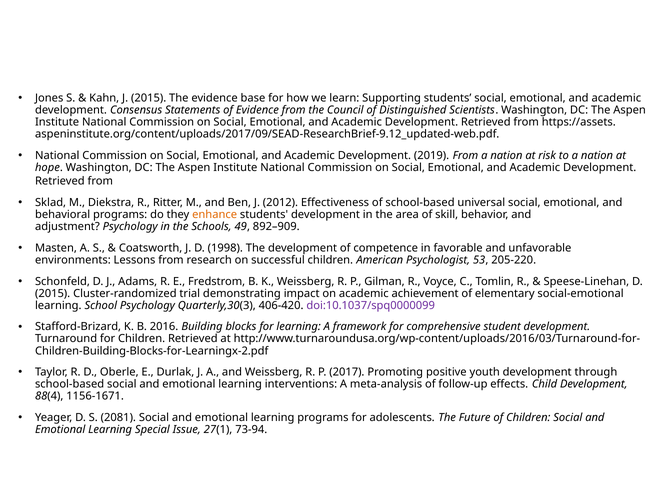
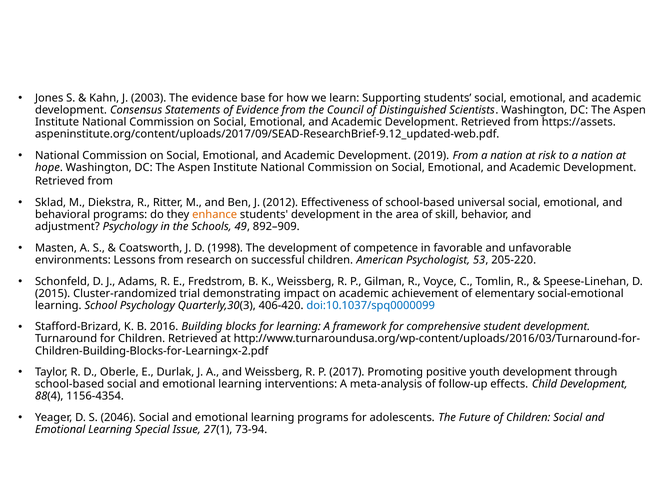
J 2015: 2015 -> 2003
doi:10.1037/spq0000099 colour: purple -> blue
1156-1671: 1156-1671 -> 1156-4354
2081: 2081 -> 2046
